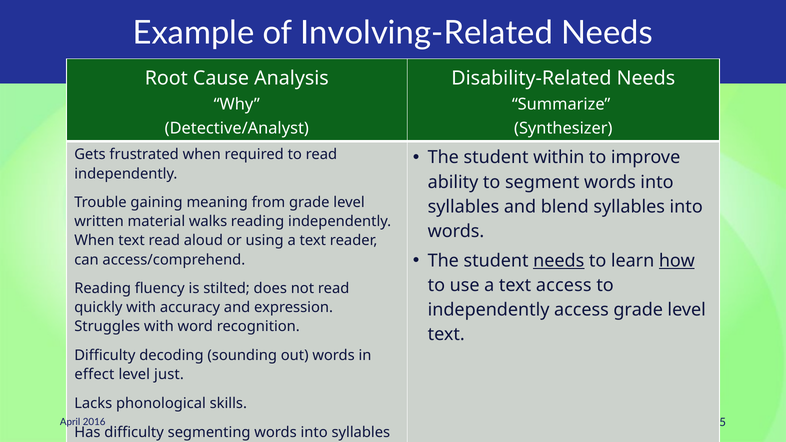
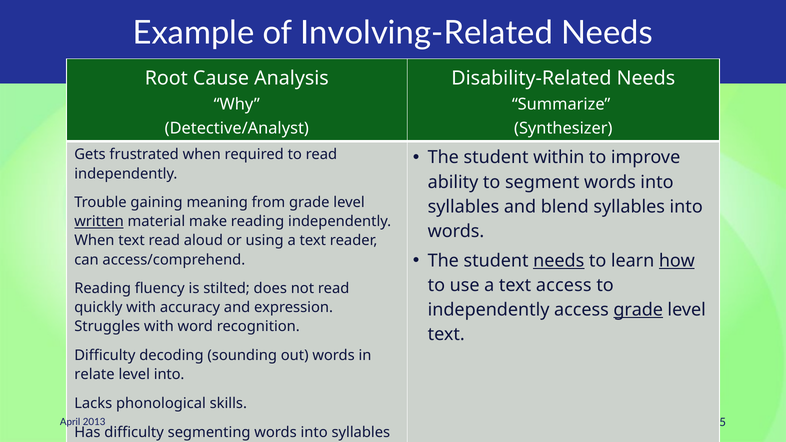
written underline: none -> present
walks: walks -> make
grade at (638, 310) underline: none -> present
effect: effect -> relate
level just: just -> into
2016: 2016 -> 2013
